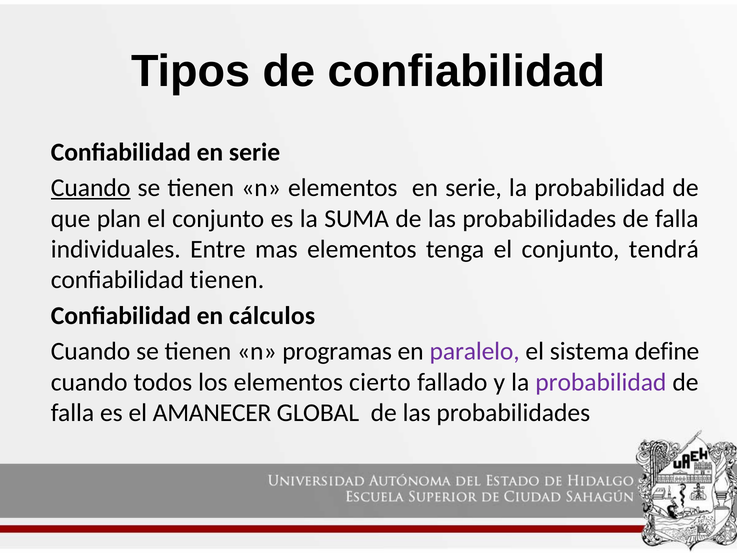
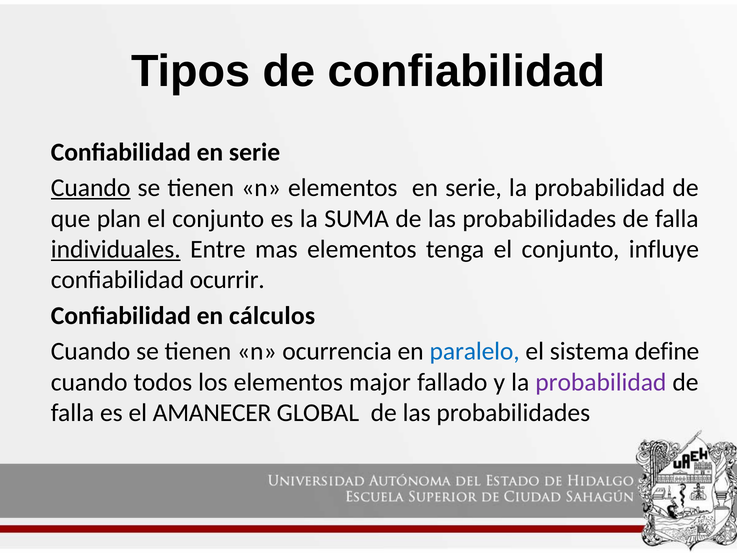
individuales underline: none -> present
tendrá: tendrá -> influye
confiabilidad tienen: tienen -> ocurrir
programas: programas -> ocurrencia
paralelo colour: purple -> blue
cierto: cierto -> major
